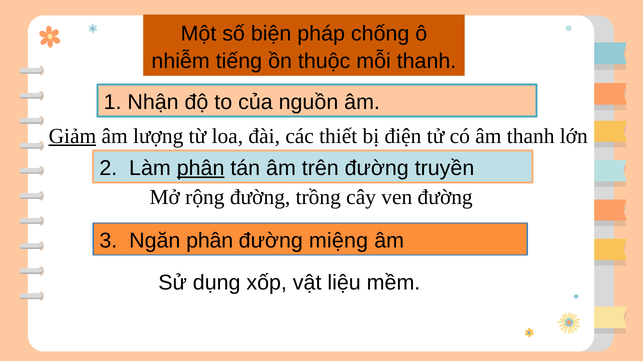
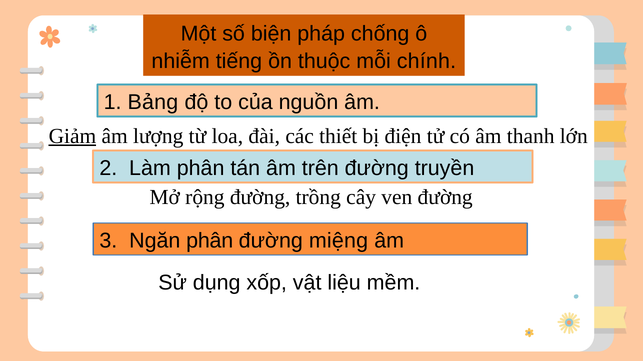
mỗi thanh: thanh -> chính
Nhận: Nhận -> Bảng
phân at (201, 168) underline: present -> none
